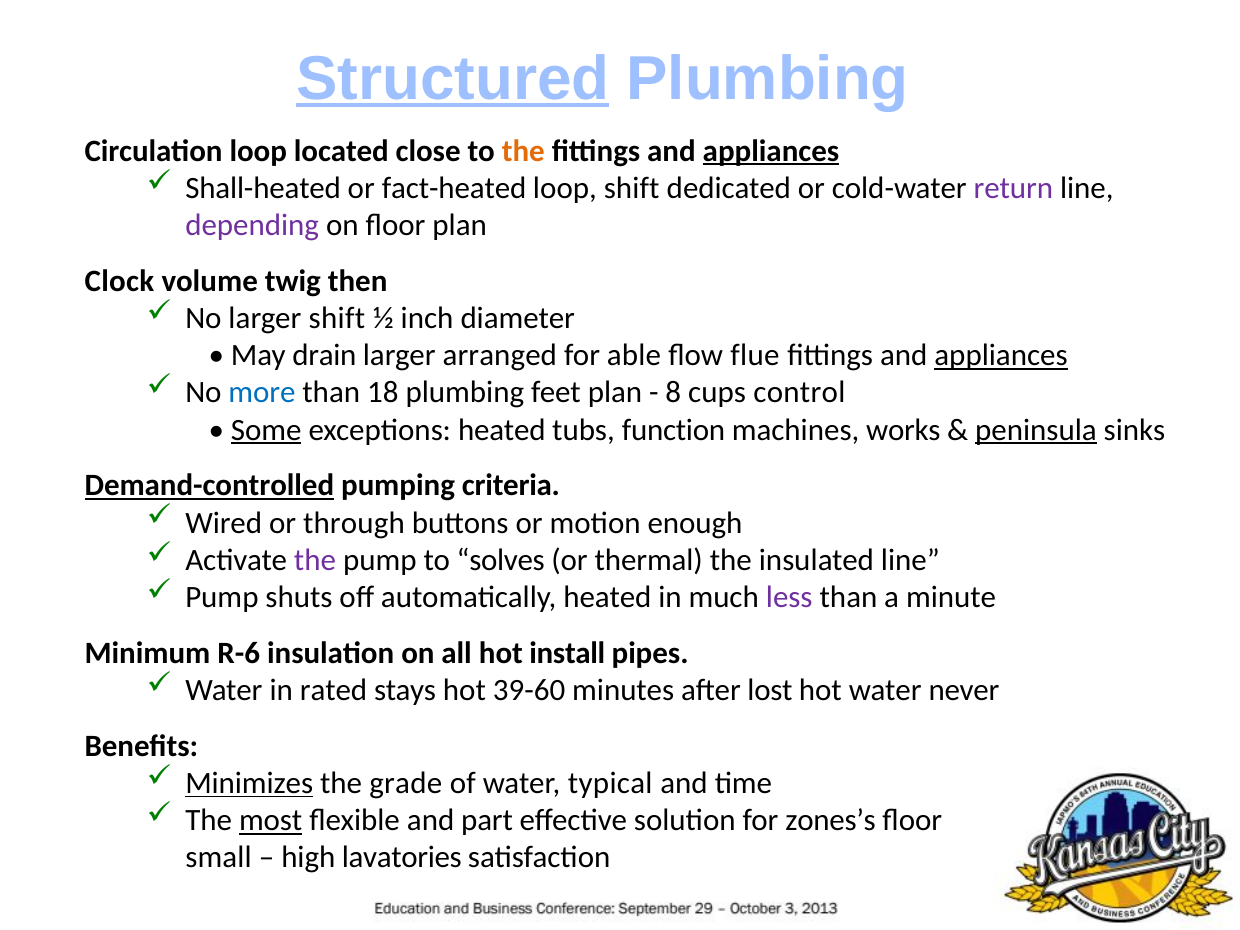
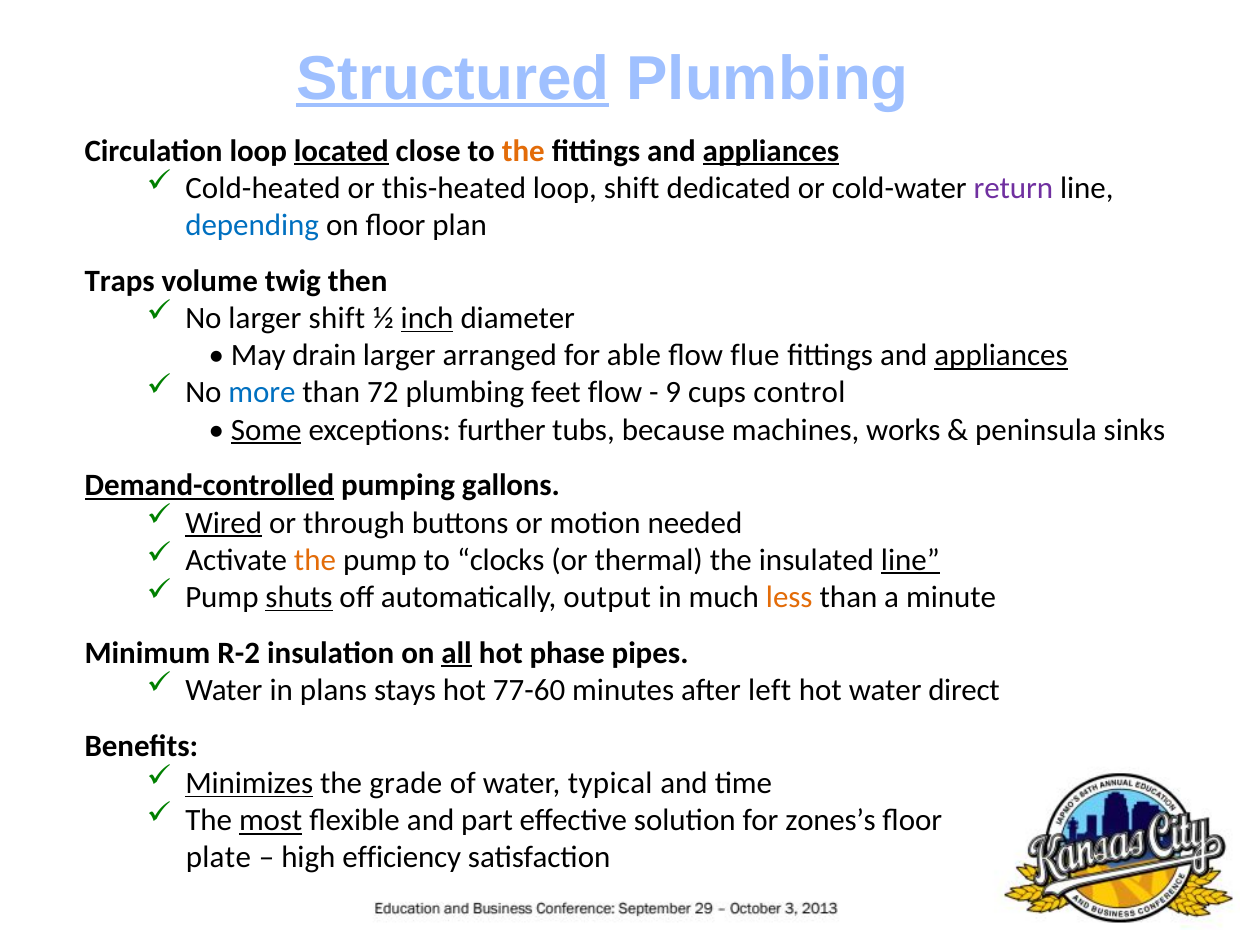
located underline: none -> present
Shall-heated: Shall-heated -> Cold-heated
fact-heated: fact-heated -> this-heated
depending colour: purple -> blue
Clock: Clock -> Traps
inch underline: none -> present
18: 18 -> 72
feet plan: plan -> flow
8: 8 -> 9
exceptions heated: heated -> further
function: function -> because
peninsula underline: present -> none
criteria: criteria -> gallons
Wired underline: none -> present
enough: enough -> needed
the at (315, 560) colour: purple -> orange
solves: solves -> clocks
line at (910, 560) underline: none -> present
shuts underline: none -> present
automatically heated: heated -> output
less colour: purple -> orange
R-6: R-6 -> R-2
all underline: none -> present
install: install -> phase
rated: rated -> plans
39-60: 39-60 -> 77-60
lost: lost -> left
never: never -> direct
small: small -> plate
lavatories: lavatories -> efficiency
